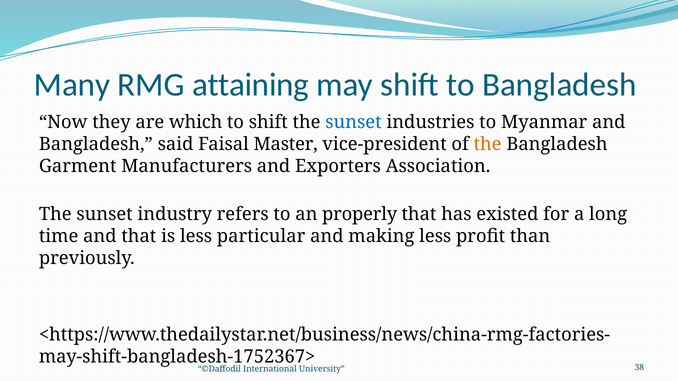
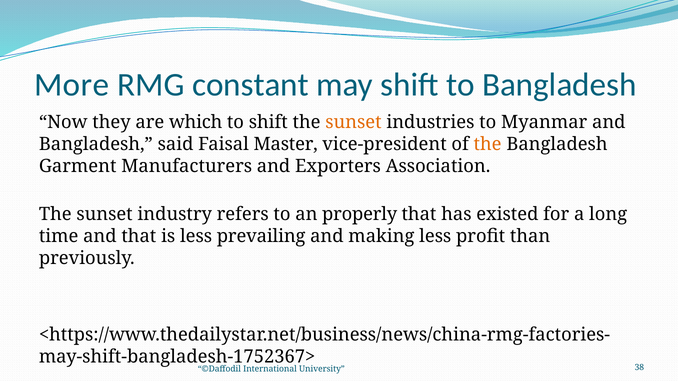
Many: Many -> More
attaining: attaining -> constant
sunset at (353, 122) colour: blue -> orange
particular: particular -> prevailing
